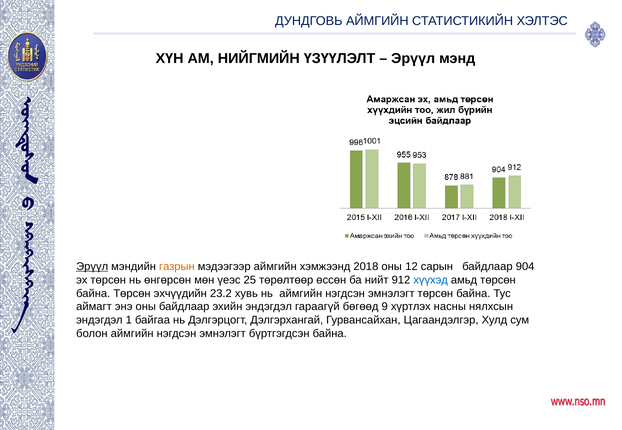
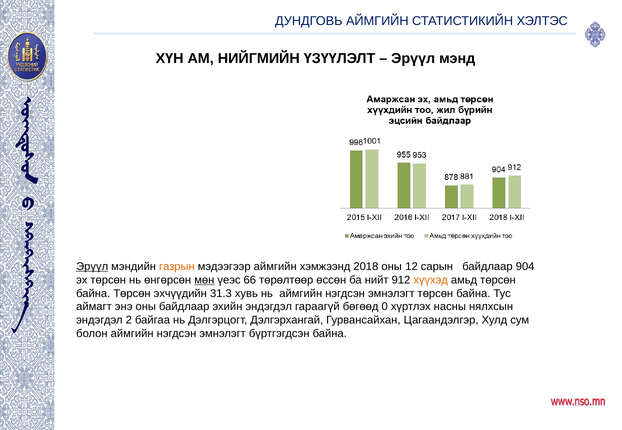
мөн underline: none -> present
25: 25 -> 66
хүүхэд colour: blue -> orange
23.2: 23.2 -> 31.3
9: 9 -> 0
1: 1 -> 2
